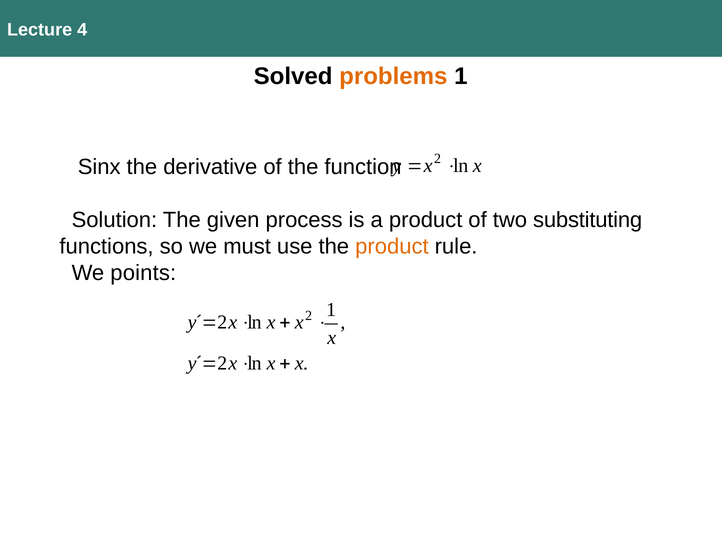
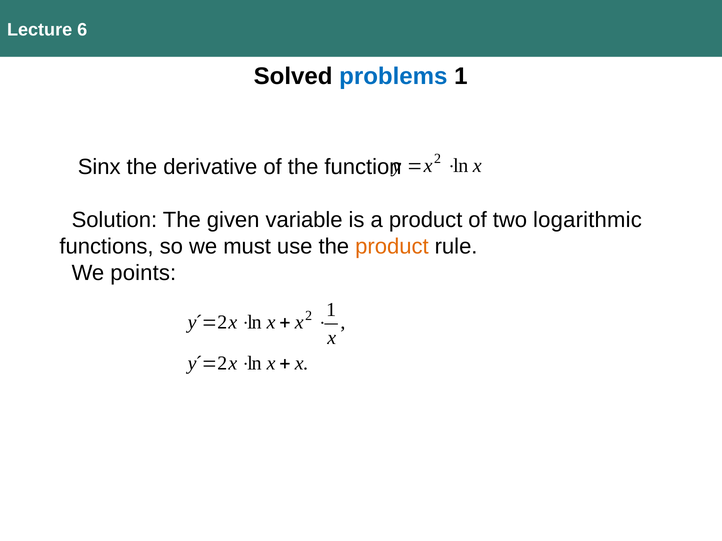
4: 4 -> 6
problems colour: orange -> blue
process: process -> variable
substituting: substituting -> logarithmic
